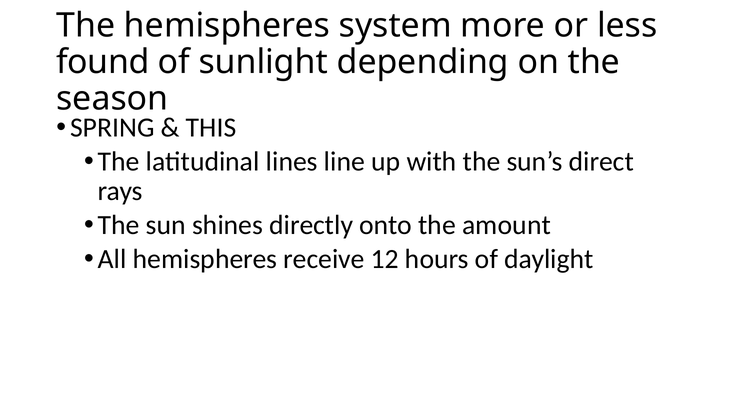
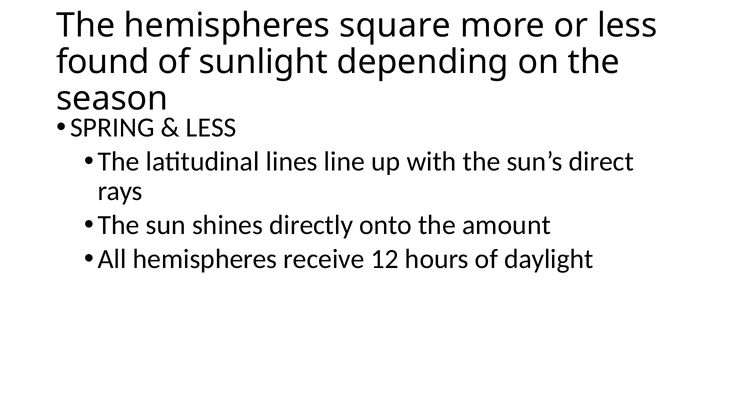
system: system -> square
THIS at (211, 127): THIS -> LESS
